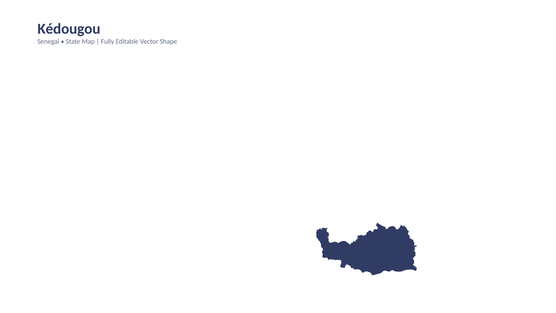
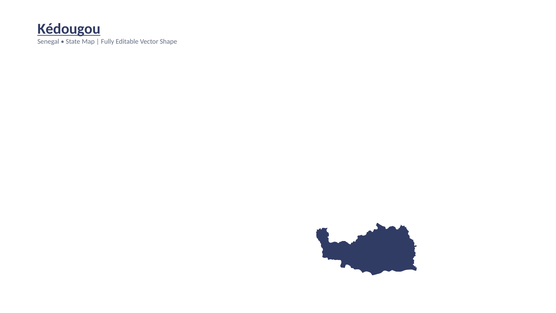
Kédougou underline: none -> present
